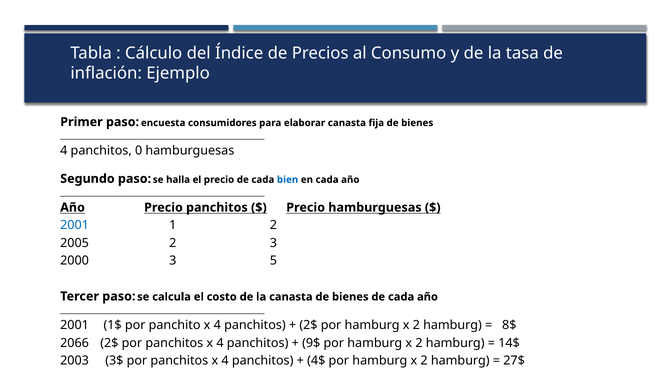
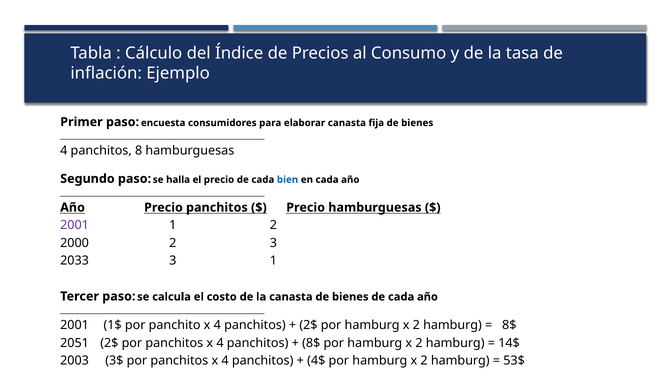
0: 0 -> 8
2001 at (75, 226) colour: blue -> purple
2005: 2005 -> 2000
2000: 2000 -> 2033
3 5: 5 -> 1
2066: 2066 -> 2051
9$ at (311, 343): 9$ -> 8$
27$: 27$ -> 53$
